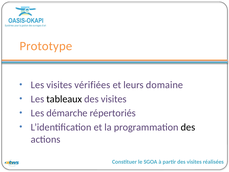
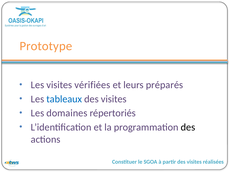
domaine: domaine -> préparés
tableaux colour: black -> blue
démarche: démarche -> domaines
